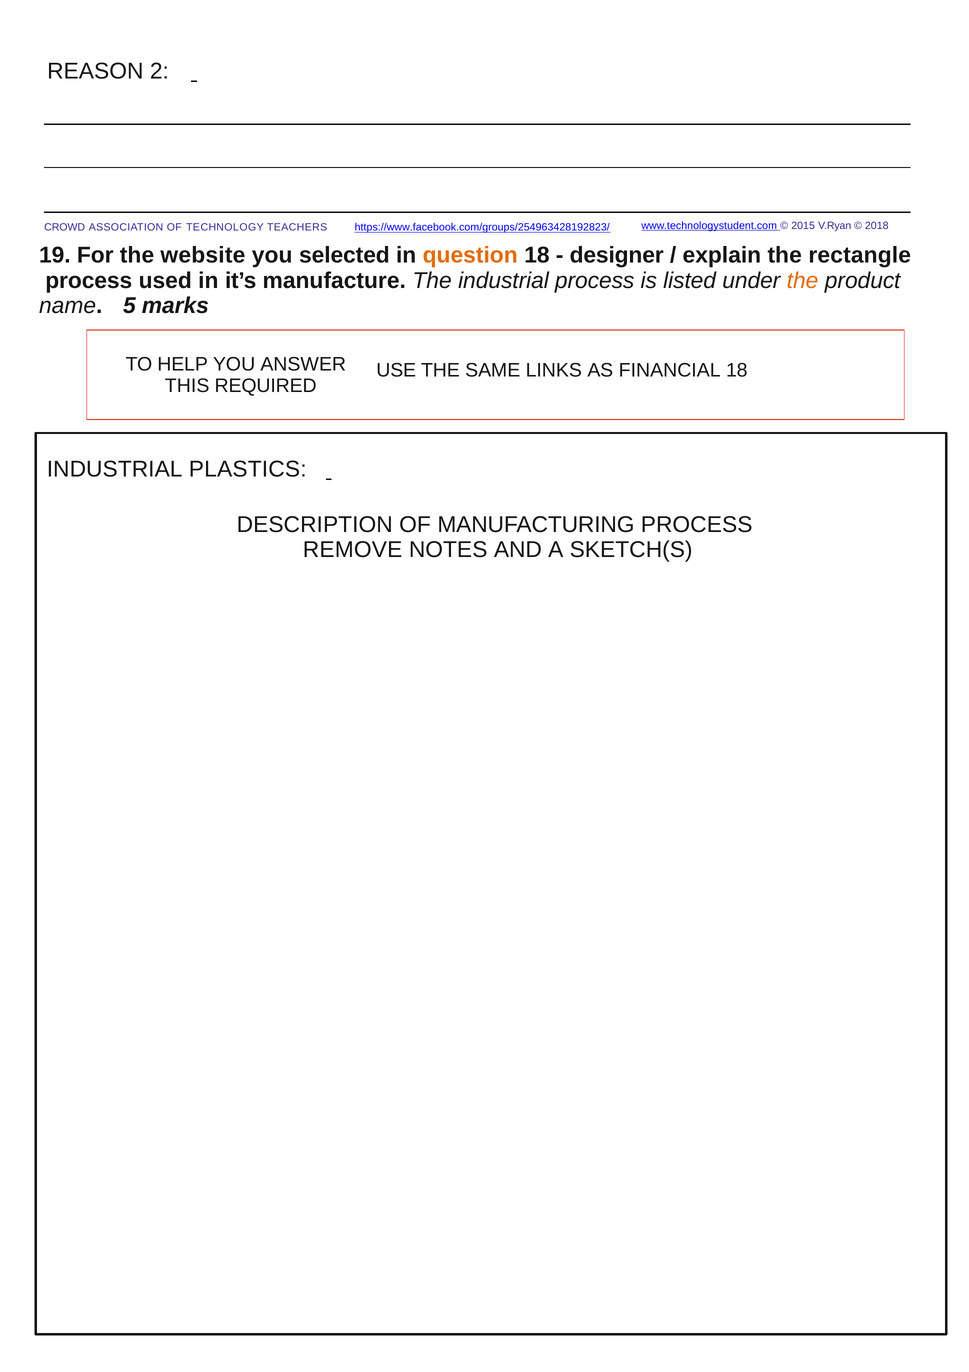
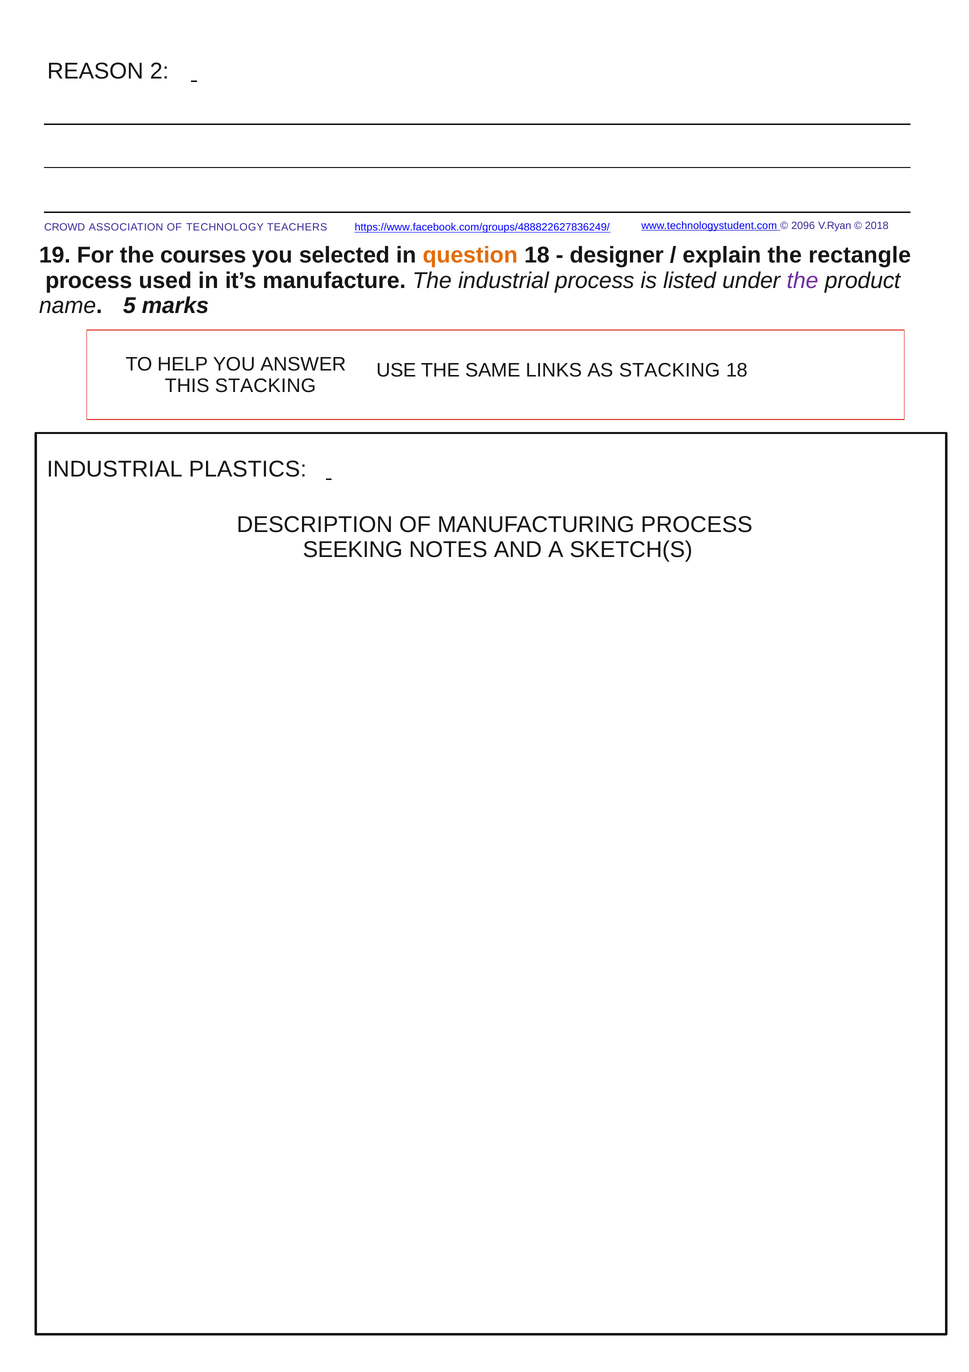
https://www.facebook.com/groups/254963428192823/: https://www.facebook.com/groups/254963428192823/ -> https://www.facebook.com/groups/488822627836249/
2015: 2015 -> 2096
website: website -> courses
the at (803, 280) colour: orange -> purple
AS FINANCIAL: FINANCIAL -> STACKING
THIS REQUIRED: REQUIRED -> STACKING
REMOVE: REMOVE -> SEEKING
